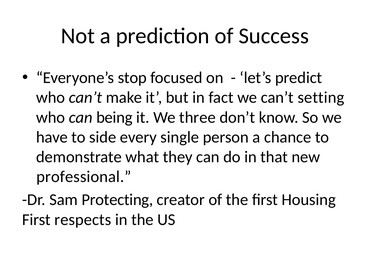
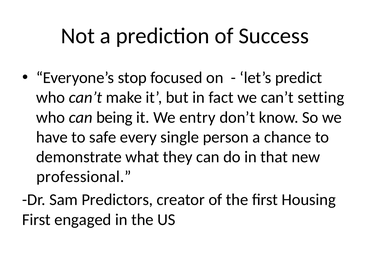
three: three -> entry
side: side -> safe
Protecting: Protecting -> Predictors
respects: respects -> engaged
